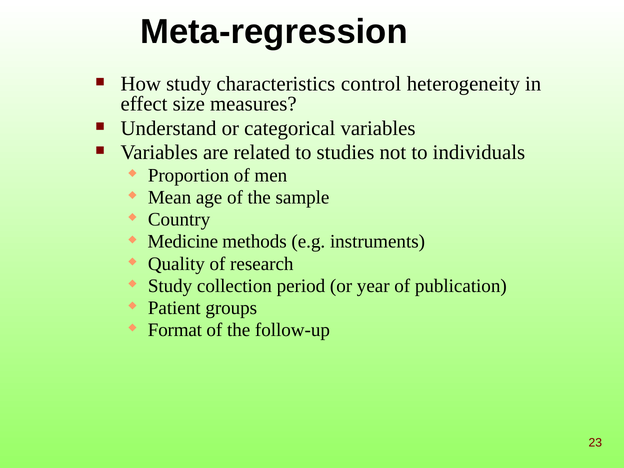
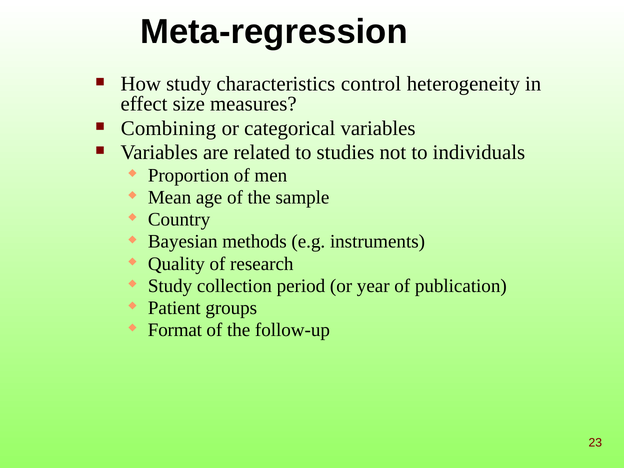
Understand: Understand -> Combining
Medicine: Medicine -> Bayesian
